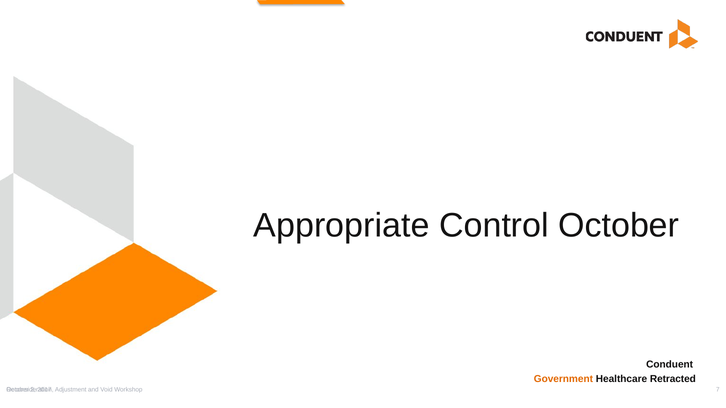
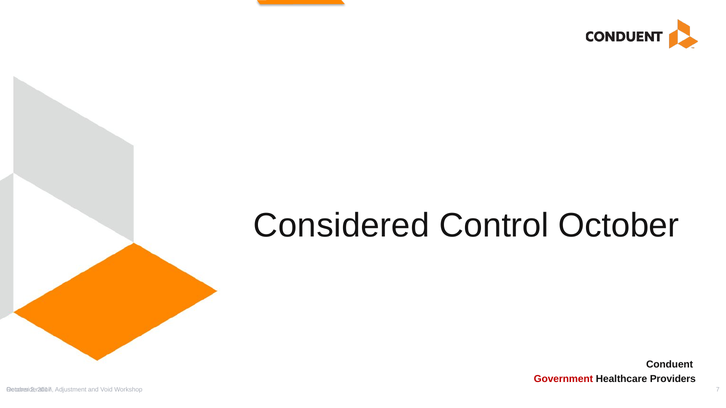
Appropriate: Appropriate -> Considered
Government colour: orange -> red
Retracted: Retracted -> Providers
